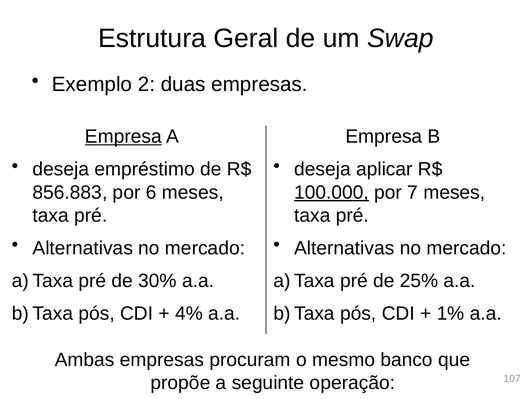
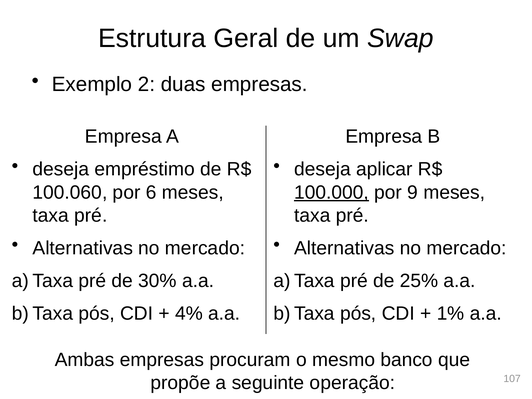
Empresa at (123, 137) underline: present -> none
856.883: 856.883 -> 100.060
7: 7 -> 9
